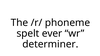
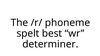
ever: ever -> best
